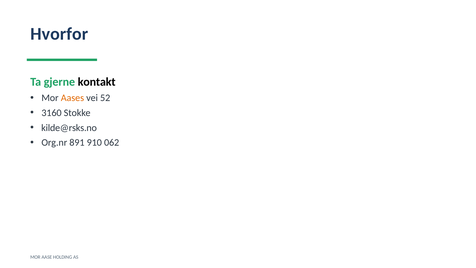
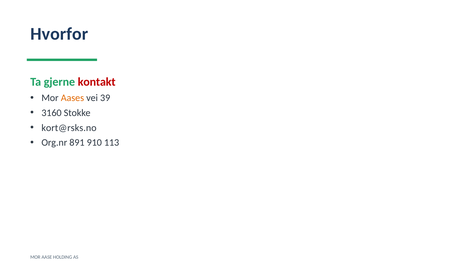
kontakt colour: black -> red
52: 52 -> 39
kilde@rsks.no: kilde@rsks.no -> kort@rsks.no
062: 062 -> 113
